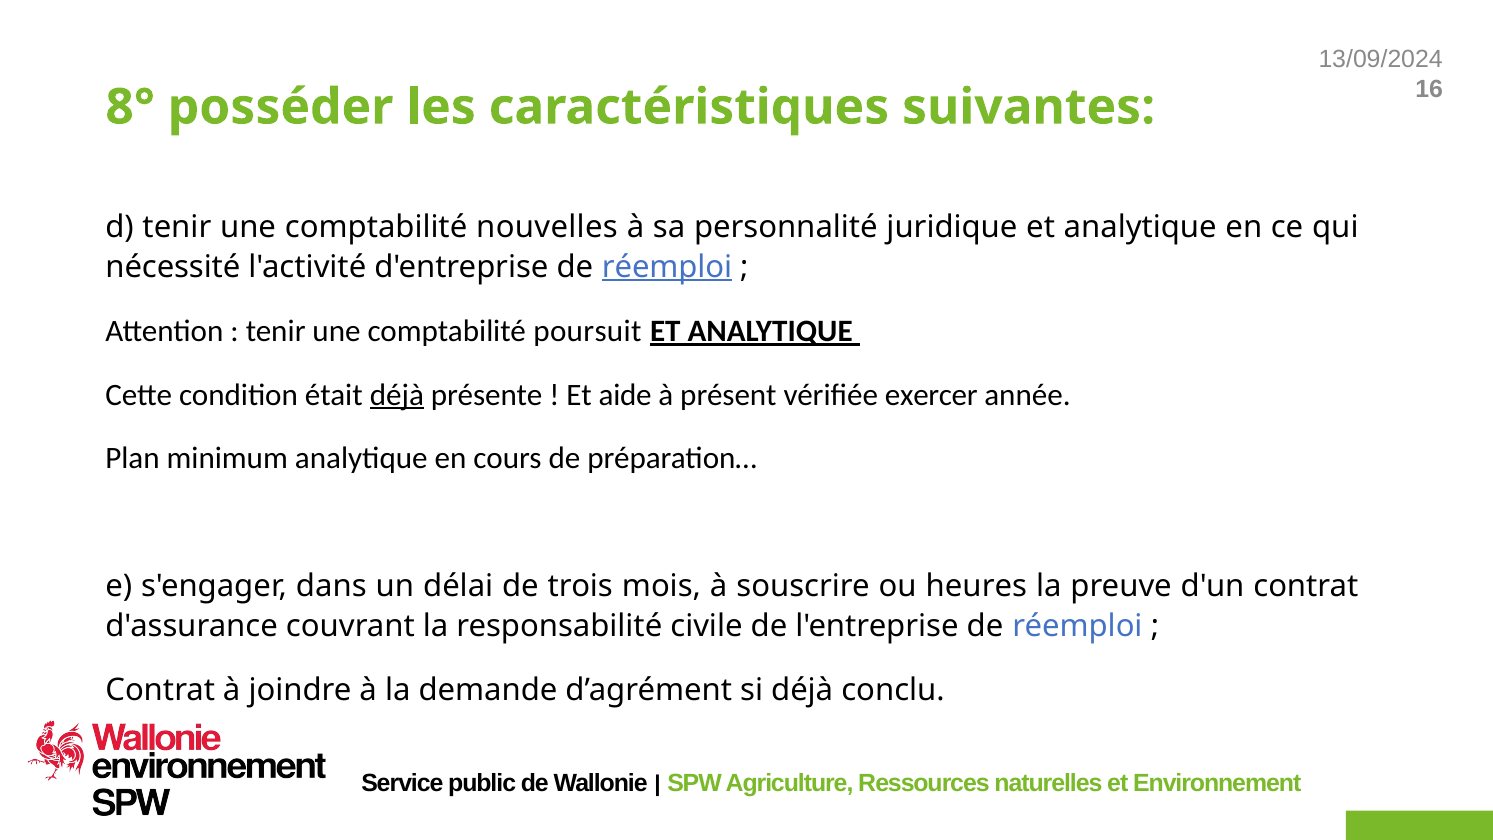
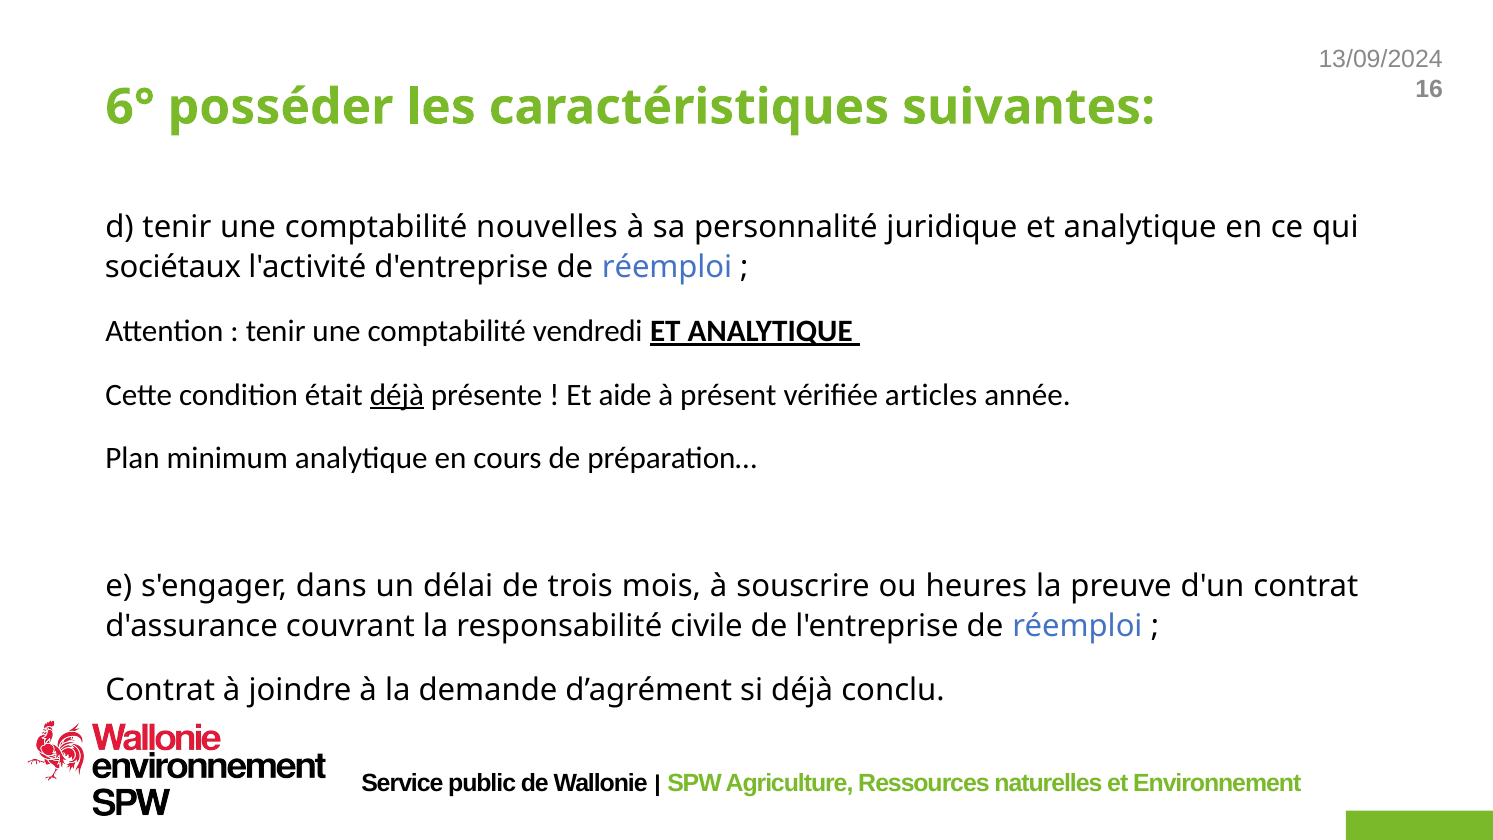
8°: 8° -> 6°
nécessité: nécessité -> sociétaux
réemploi at (667, 267) underline: present -> none
poursuit: poursuit -> vendredi
exercer: exercer -> articles
